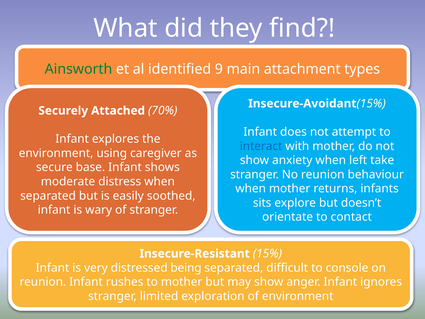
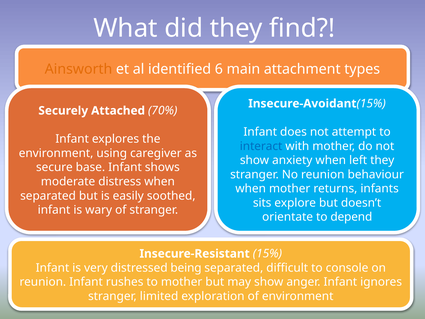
Ainsworth colour: green -> orange
9: 9 -> 6
left take: take -> they
contact: contact -> depend
